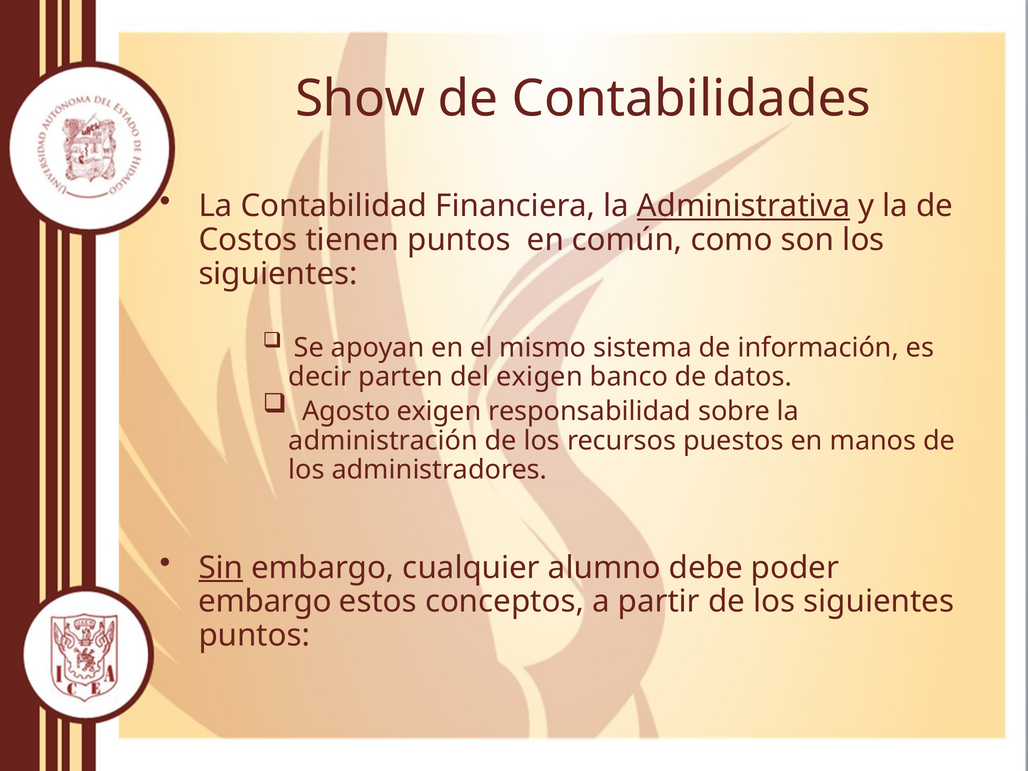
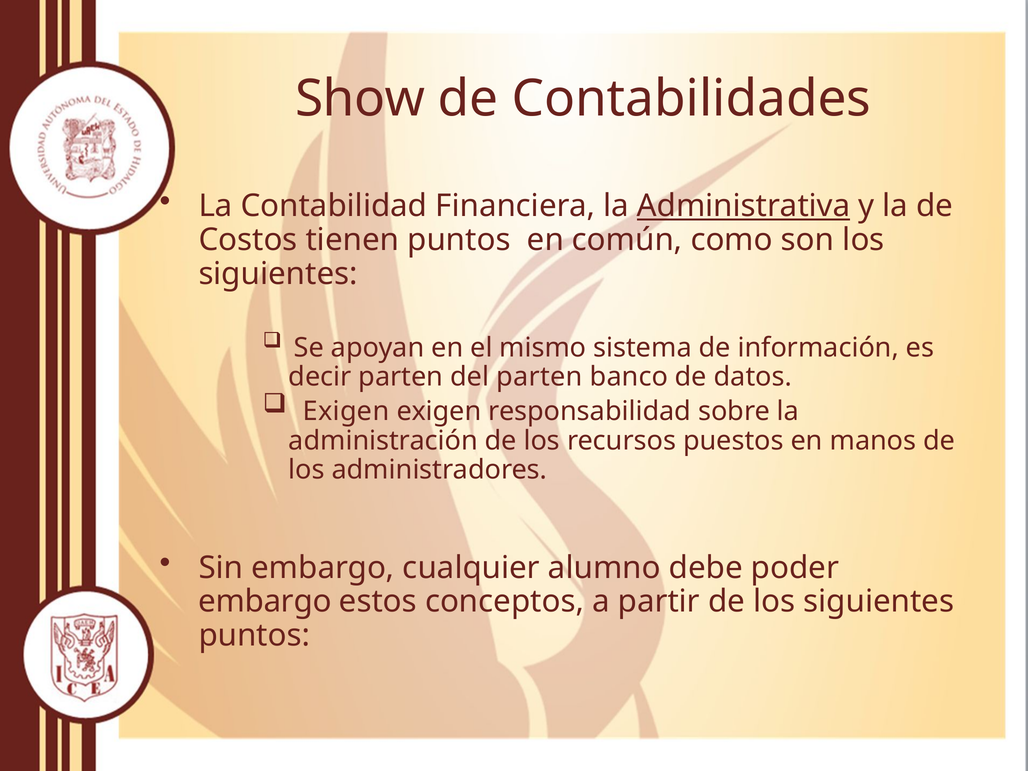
del exigen: exigen -> parten
Agosto at (346, 411): Agosto -> Exigen
Sin underline: present -> none
